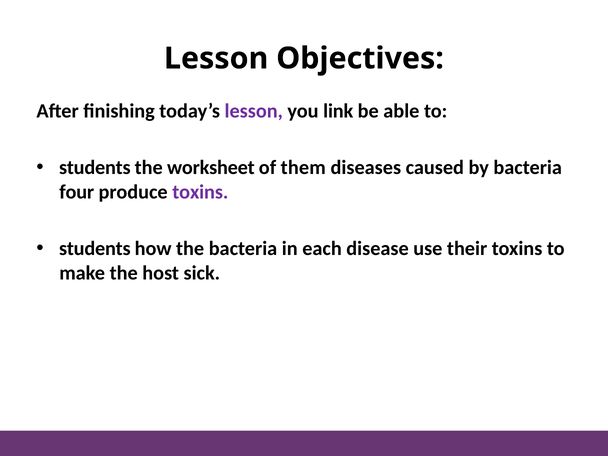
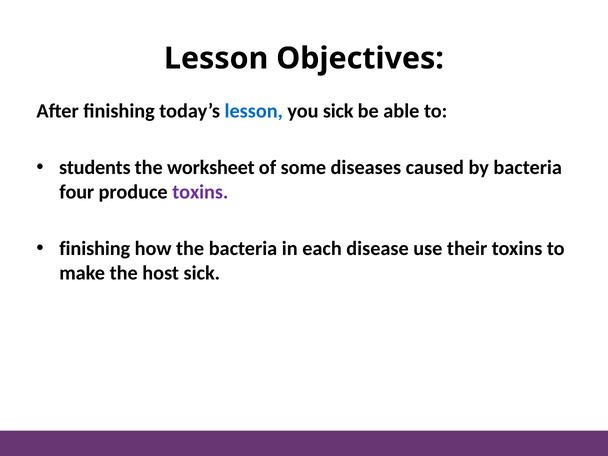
lesson at (254, 111) colour: purple -> blue
you link: link -> sick
them: them -> some
students at (95, 249): students -> finishing
